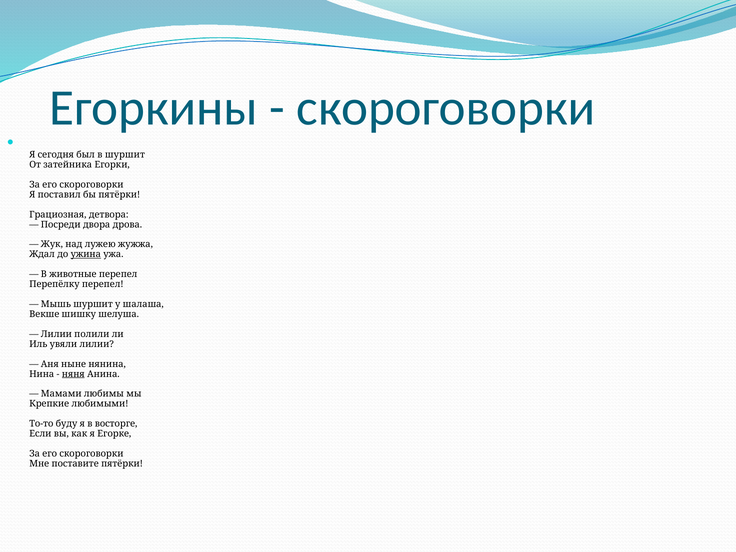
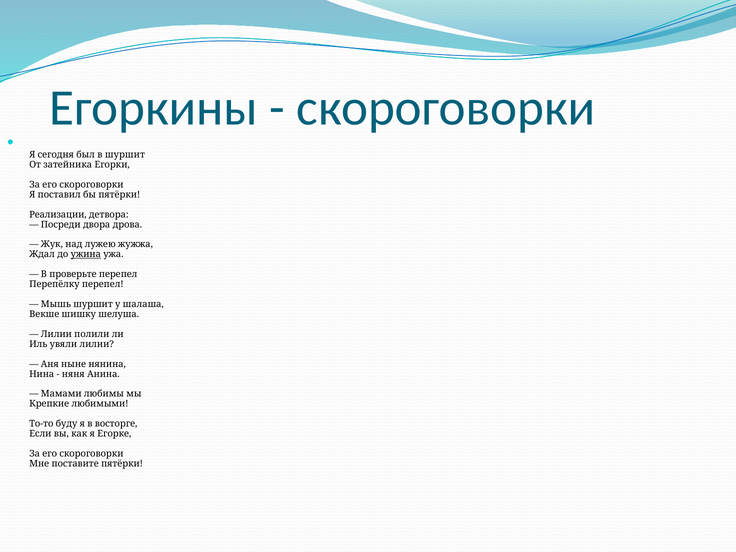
Грациозная: Грациозная -> Реализации
животные: животные -> проверьте
няня underline: present -> none
